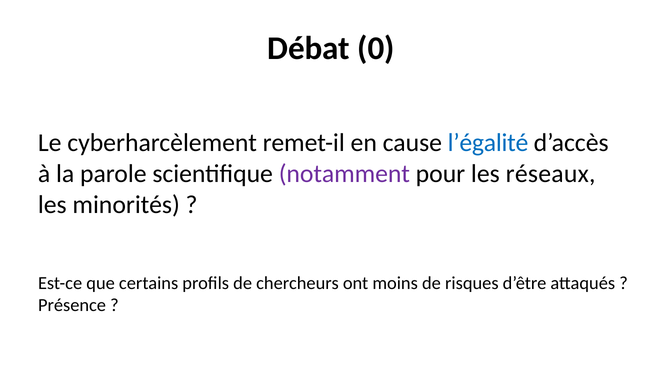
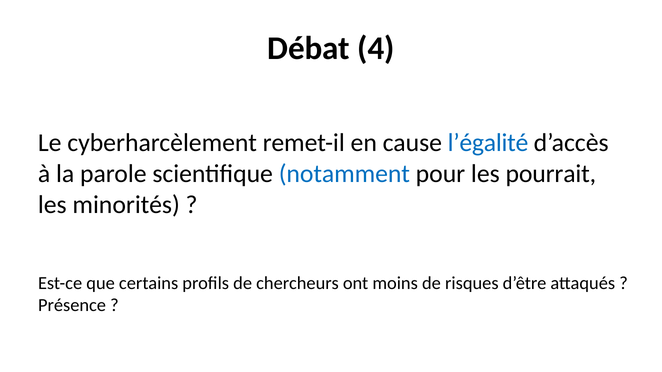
0: 0 -> 4
notamment colour: purple -> blue
réseaux: réseaux -> pourrait
